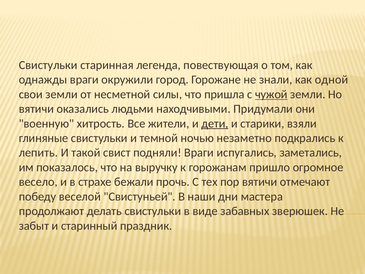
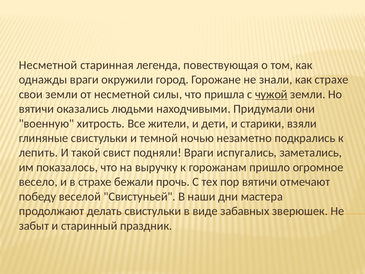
Свистульки at (48, 65): Свистульки -> Несметной
как одной: одной -> страхе
дети underline: present -> none
